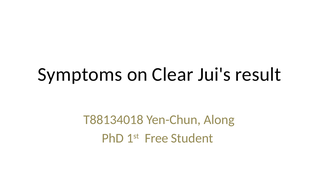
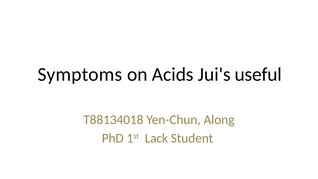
Clear: Clear -> Acids
result: result -> useful
Free: Free -> Lack
